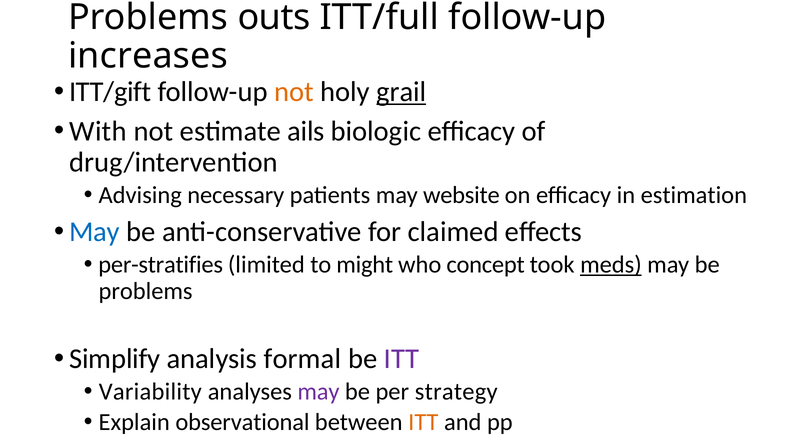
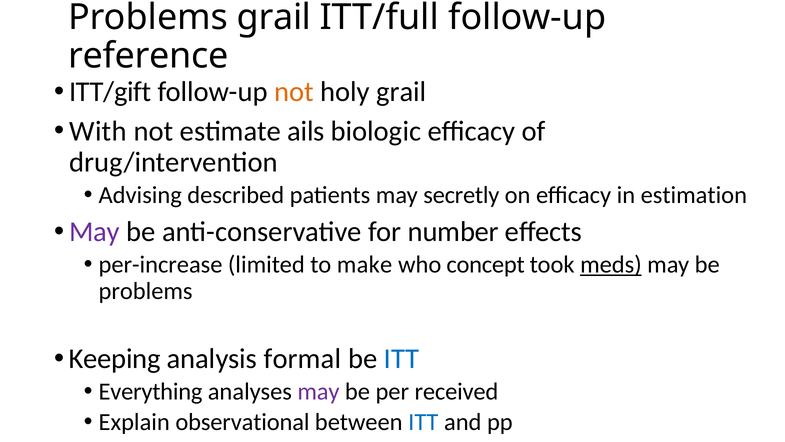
Problems outs: outs -> grail
increases: increases -> reference
grail at (401, 92) underline: present -> none
necessary: necessary -> described
website: website -> secretly
May at (95, 232) colour: blue -> purple
claimed: claimed -> number
per-stratifies: per-stratifies -> per-increase
might: might -> make
Simplify: Simplify -> Keeping
ITT at (402, 358) colour: purple -> blue
Variability: Variability -> Everything
strategy: strategy -> received
ITT at (423, 422) colour: orange -> blue
